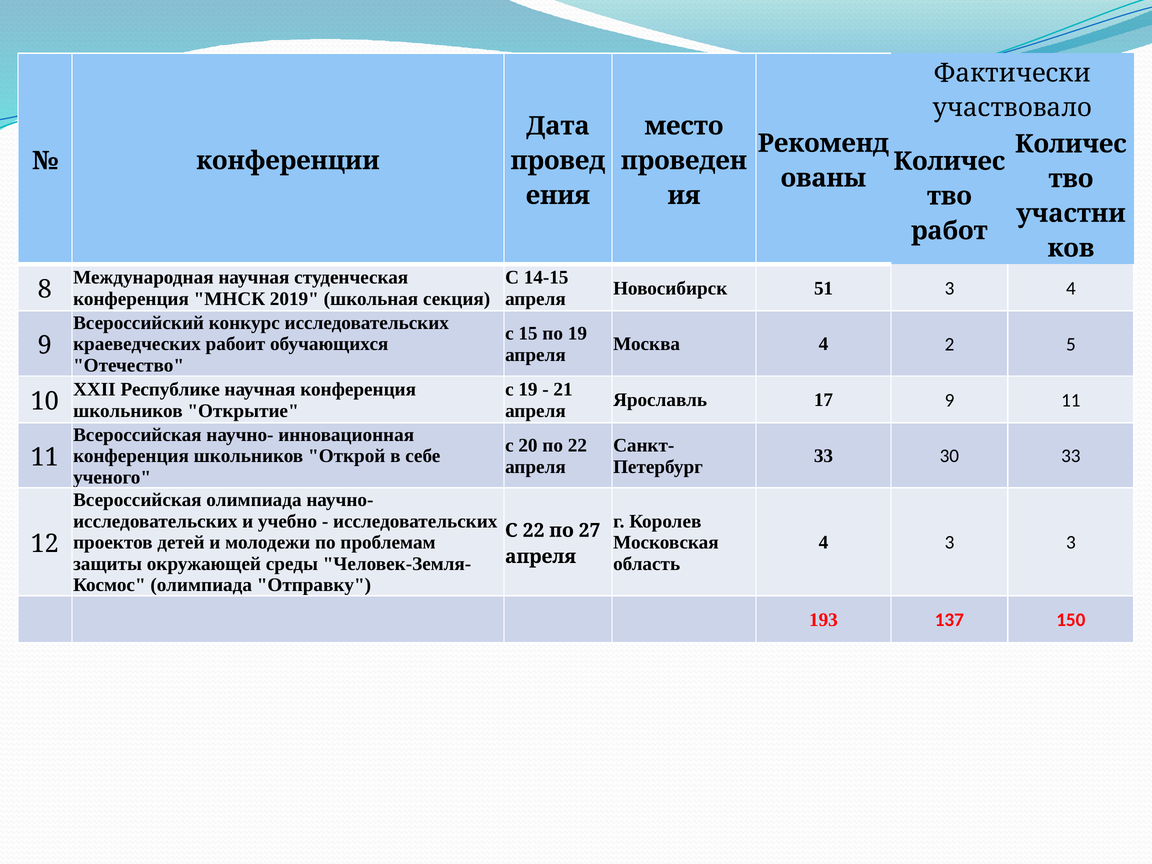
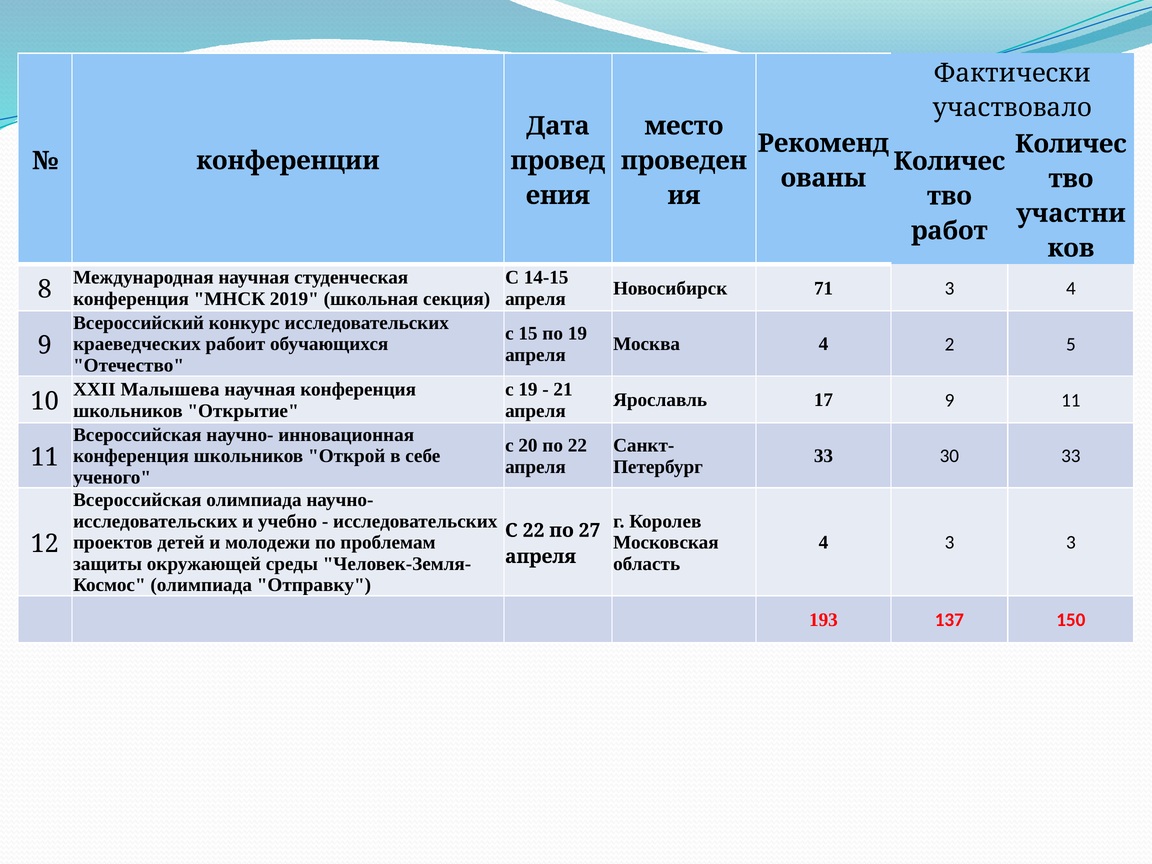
51: 51 -> 71
Республике: Республике -> Малышева
